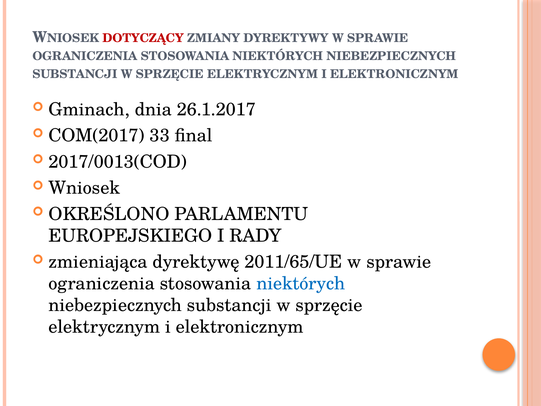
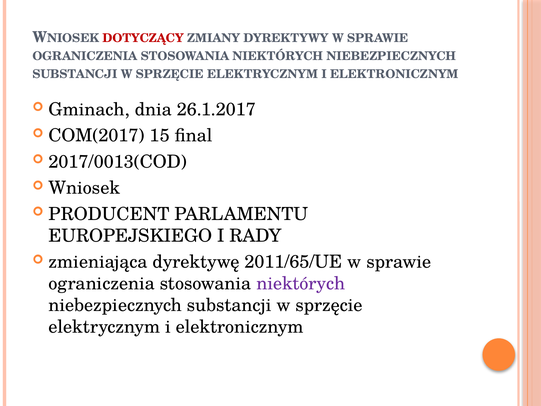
33: 33 -> 15
OKREŚLONO: OKREŚLONO -> PRODUCENT
niektórych at (301, 283) colour: blue -> purple
